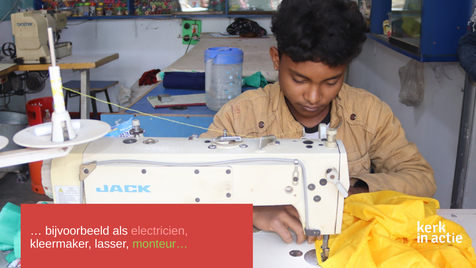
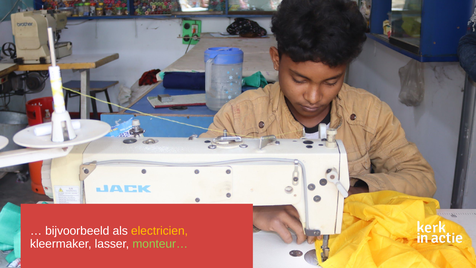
electricien colour: pink -> yellow
